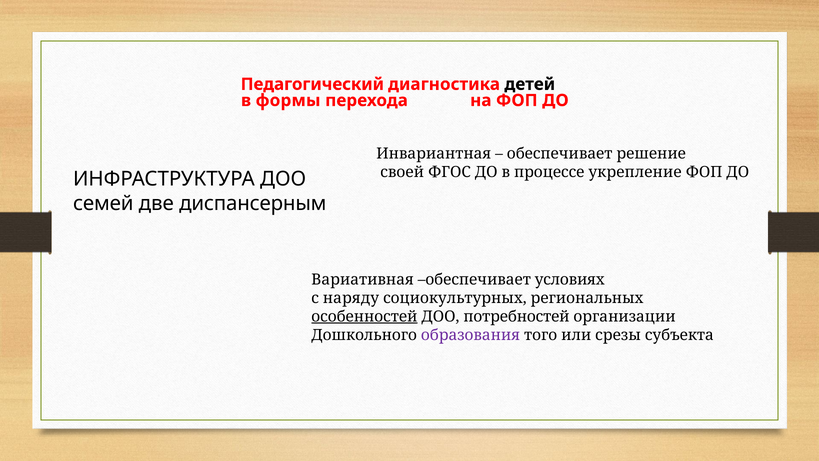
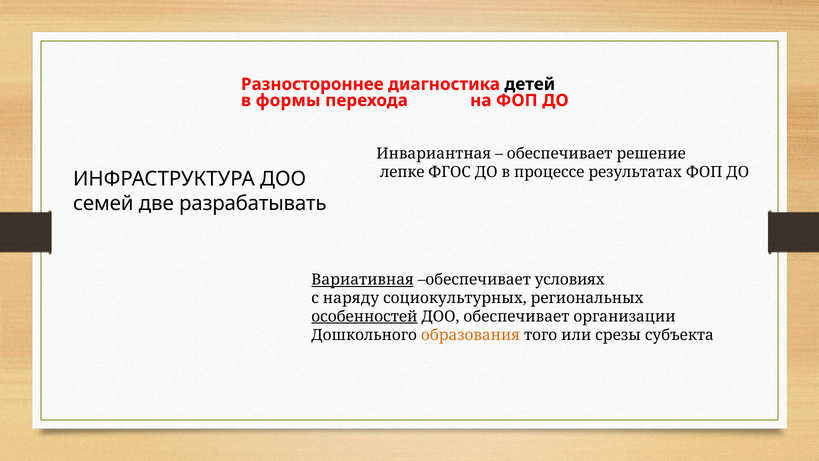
Педагогический: Педагогический -> Разностороннее
своей: своей -> лепке
укрепление: укрепление -> результатах
диспансерным: диспансерным -> разрабатывать
Вариативная underline: none -> present
ДОО потребностей: потребностей -> обеспечивает
образования colour: purple -> orange
